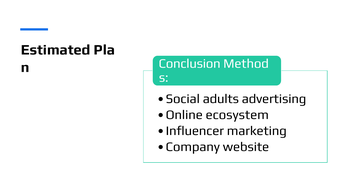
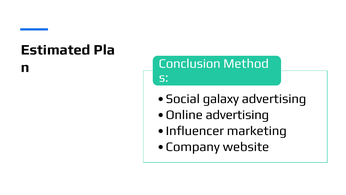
adults: adults -> galaxy
Online ecosystem: ecosystem -> advertising
